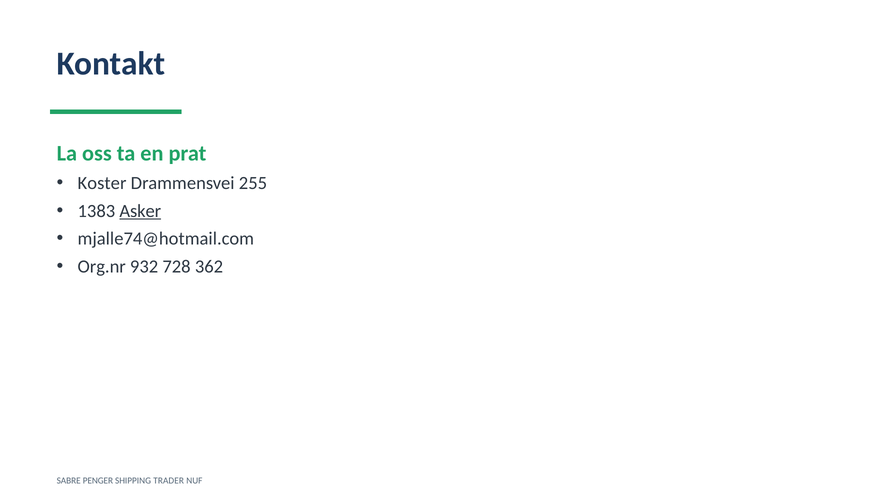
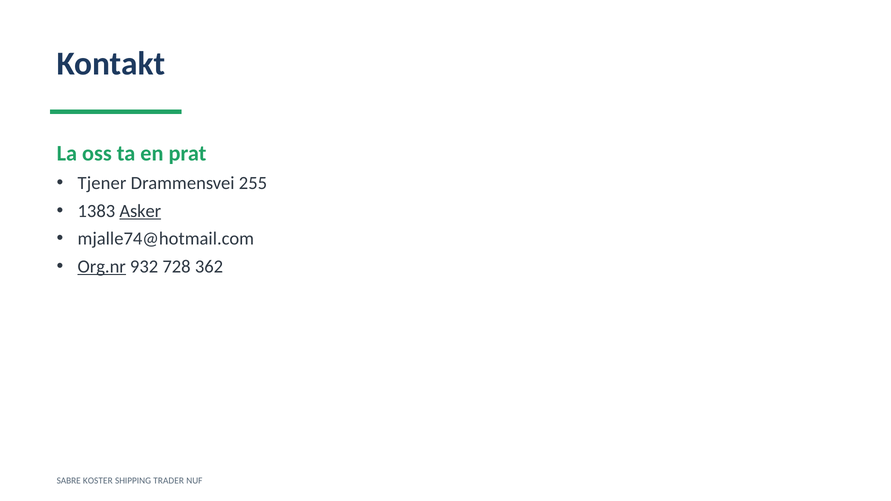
Koster: Koster -> Tjener
Org.nr underline: none -> present
PENGER: PENGER -> KOSTER
